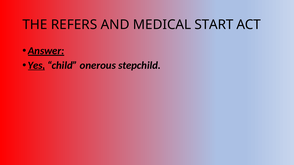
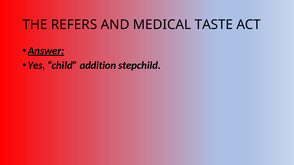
START: START -> TASTE
Yes underline: present -> none
onerous: onerous -> addition
